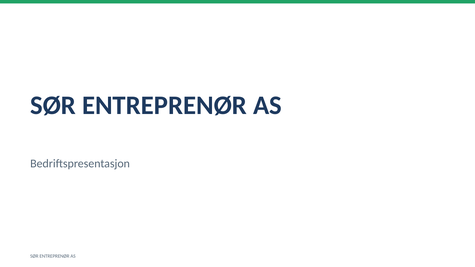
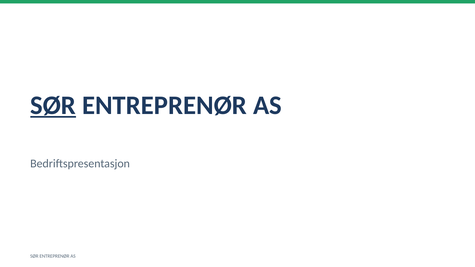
SØR at (53, 105) underline: none -> present
